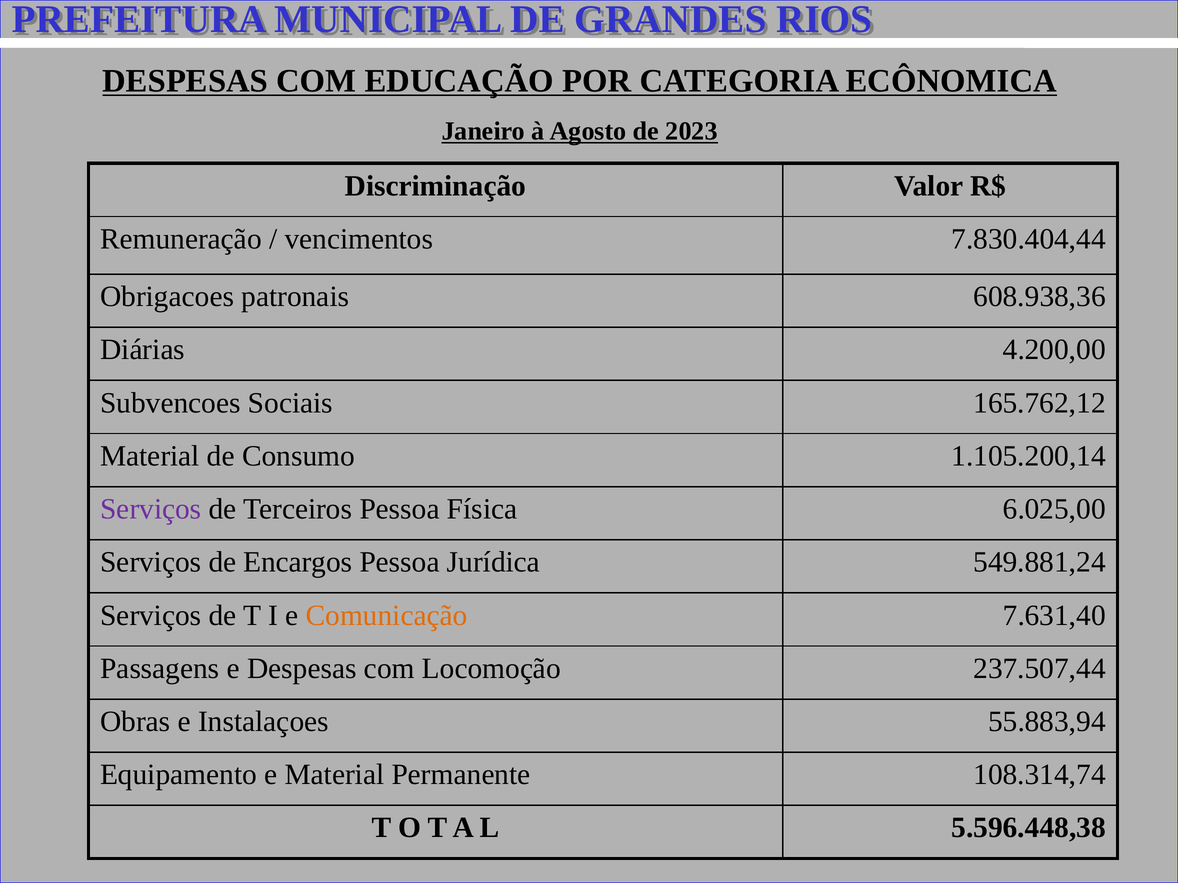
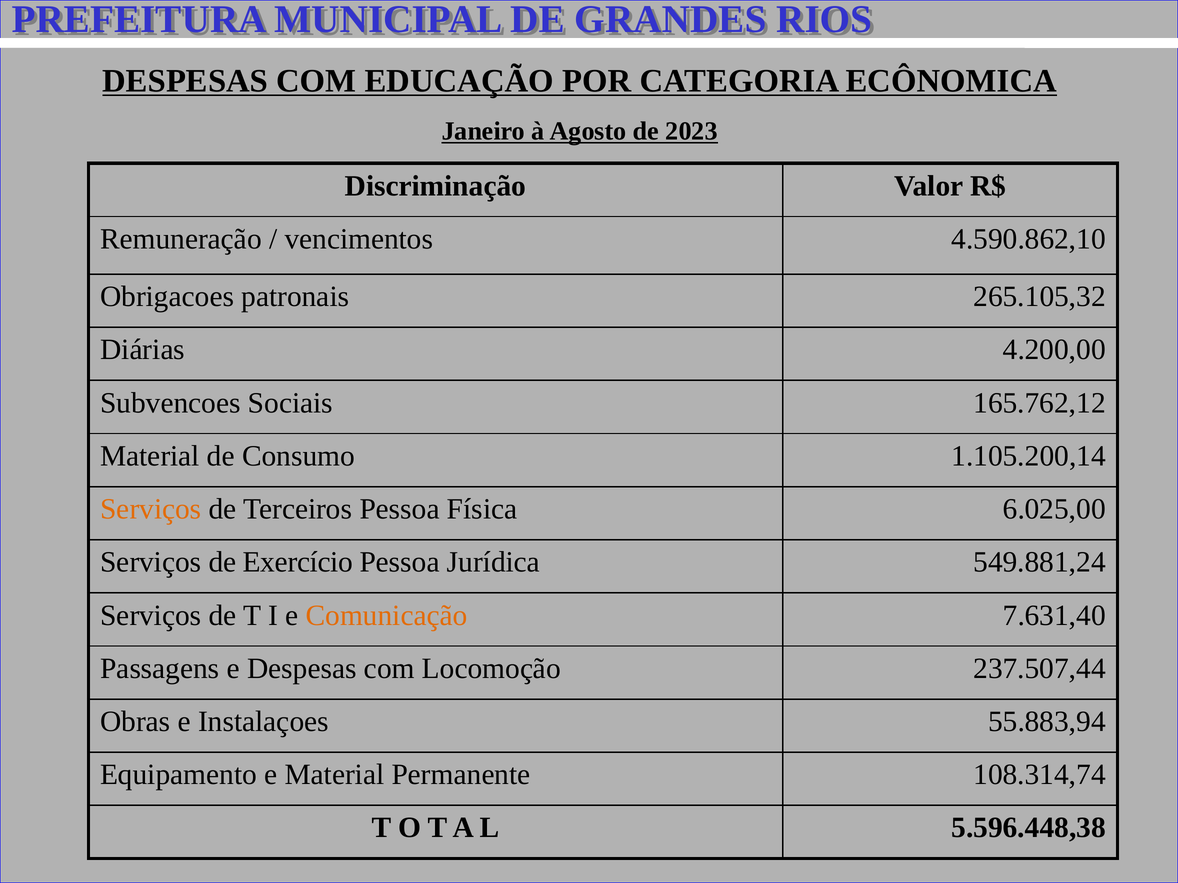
7.830.404,44: 7.830.404,44 -> 4.590.862,10
608.938,36: 608.938,36 -> 265.105,32
Serviços at (151, 509) colour: purple -> orange
Encargos: Encargos -> Exercício
